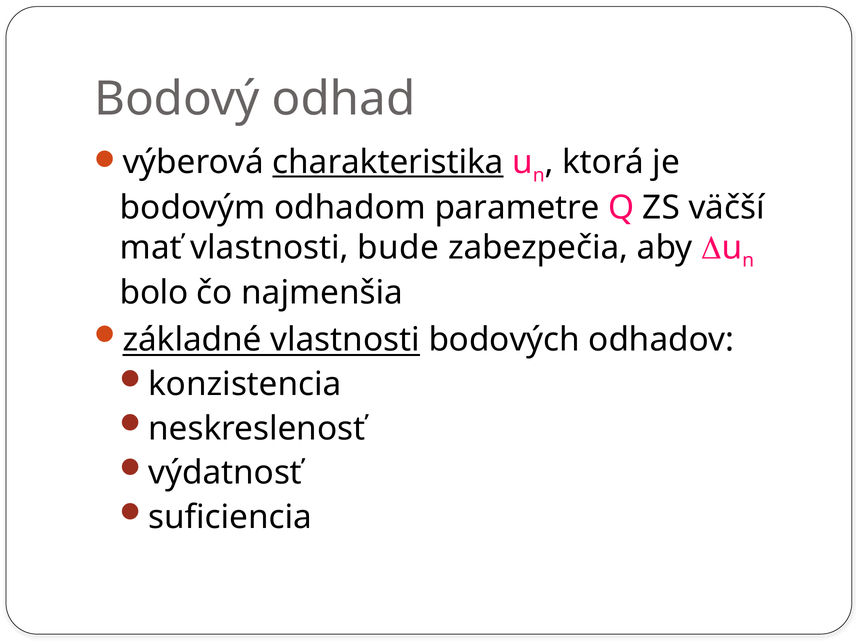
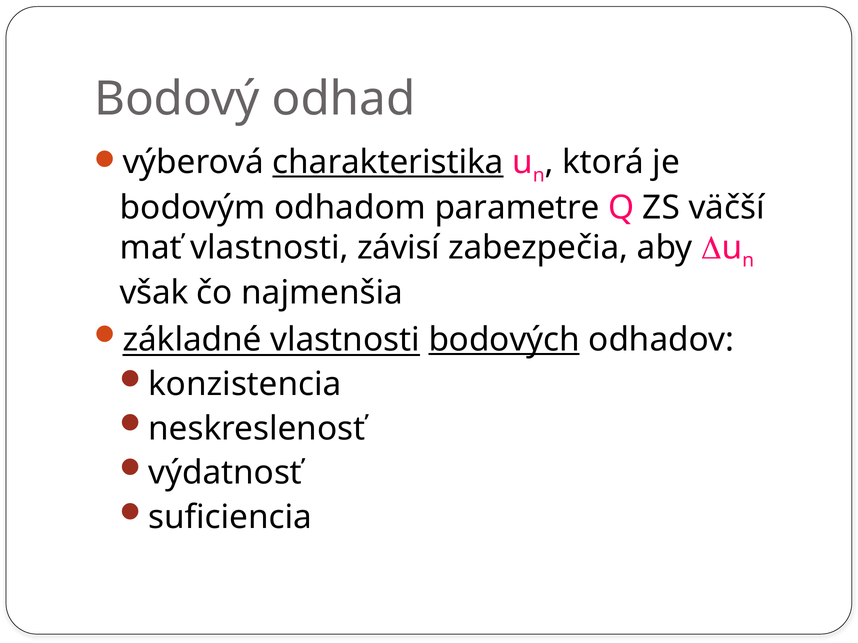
bude: bude -> závisí
bolo: bolo -> však
bodových underline: none -> present
